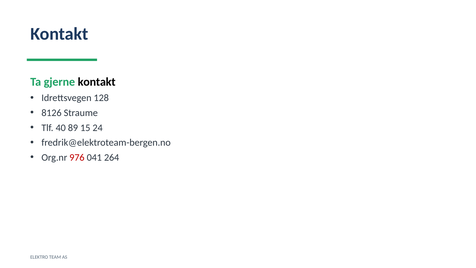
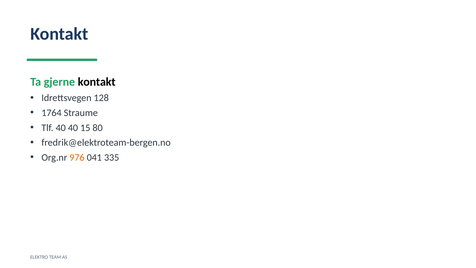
8126: 8126 -> 1764
40 89: 89 -> 40
24: 24 -> 80
976 colour: red -> orange
264: 264 -> 335
